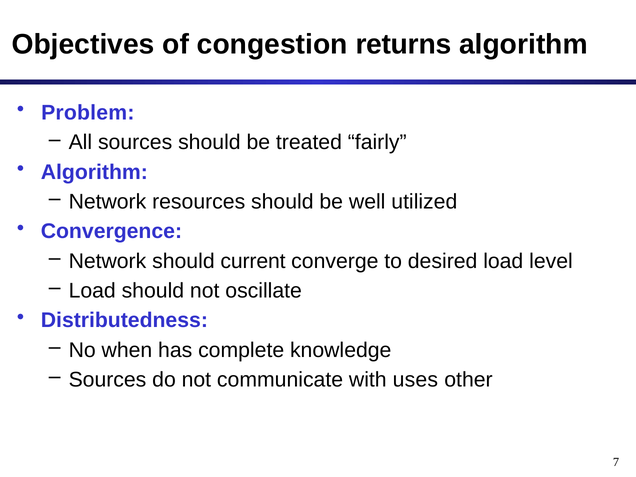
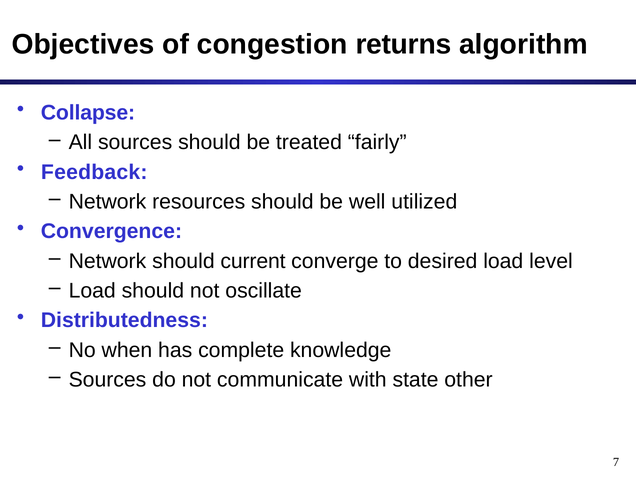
Problem: Problem -> Collapse
Algorithm at (94, 172): Algorithm -> Feedback
uses: uses -> state
